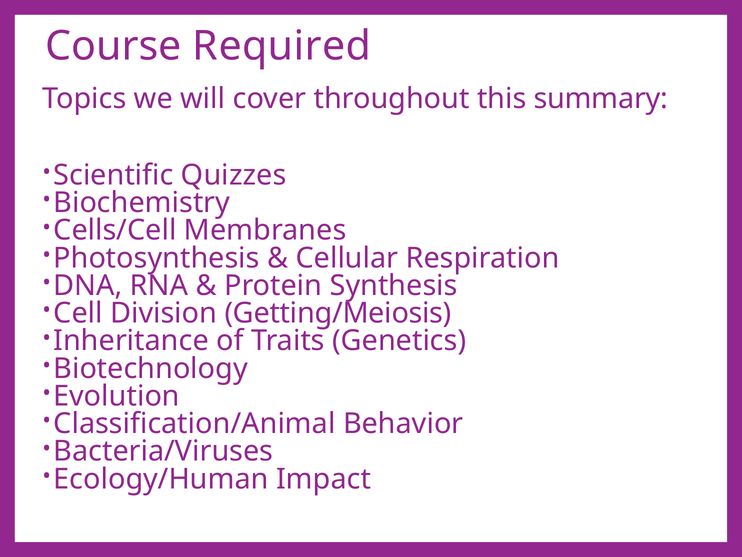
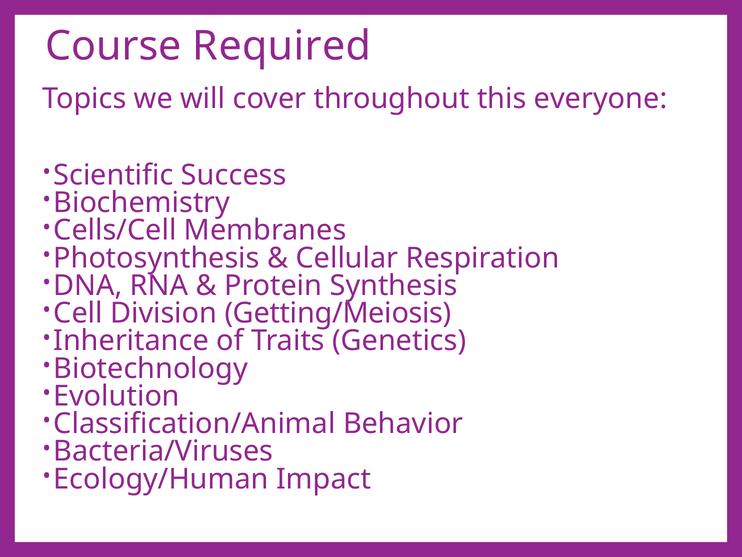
summary: summary -> everyone
Quizzes: Quizzes -> Success
